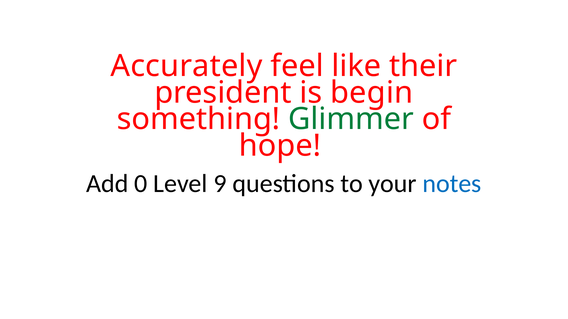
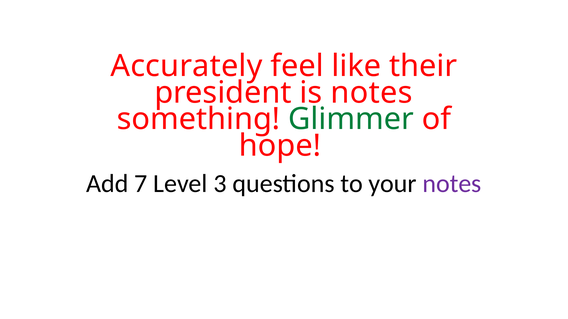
is begin: begin -> notes
0: 0 -> 7
9: 9 -> 3
notes at (452, 184) colour: blue -> purple
